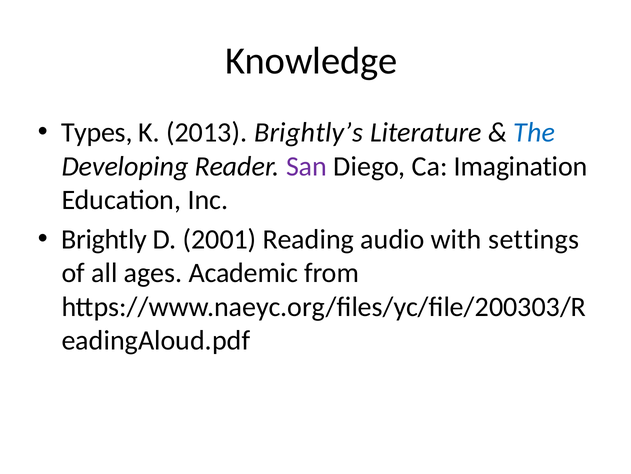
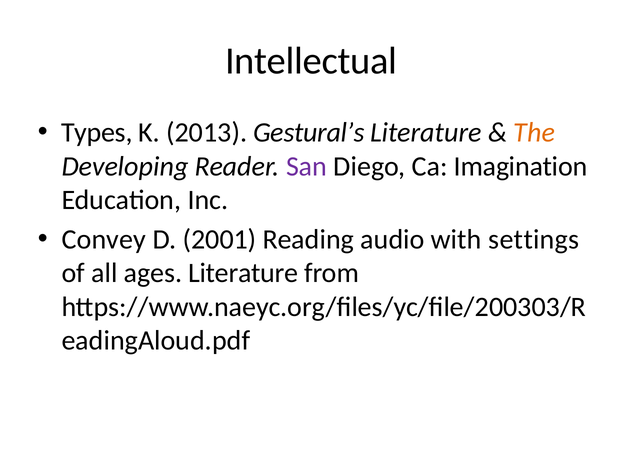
Knowledge: Knowledge -> Intellectual
Brightly’s: Brightly’s -> Gestural’s
The colour: blue -> orange
Brightly: Brightly -> Convey
ages Academic: Academic -> Literature
